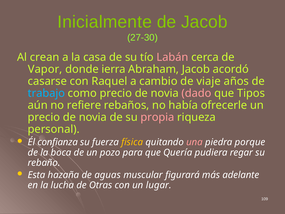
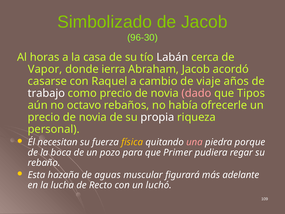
Inicialmente: Inicialmente -> Simbolizado
27-30: 27-30 -> 96-30
crean: crean -> horas
Labán colour: pink -> white
trabajo colour: light blue -> white
refiere: refiere -> octavo
propia colour: pink -> white
confianza: confianza -> necesitan
Quería: Quería -> Primer
Otras: Otras -> Recto
lugar: lugar -> luchó
